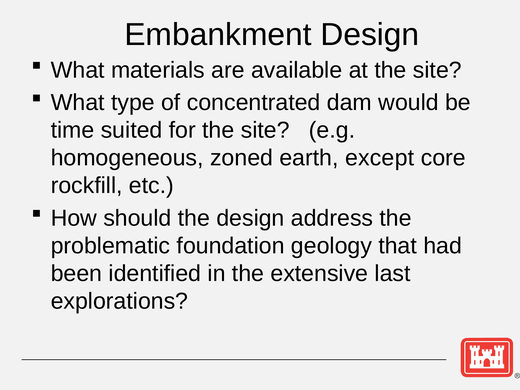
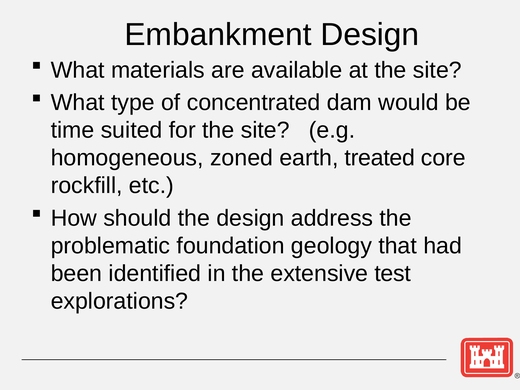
except: except -> treated
last: last -> test
